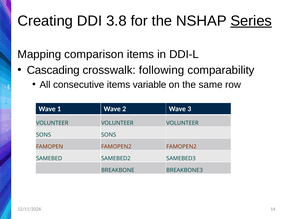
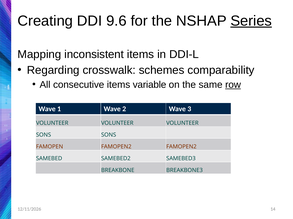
3.8: 3.8 -> 9.6
comparison: comparison -> inconsistent
Cascading: Cascading -> Regarding
following: following -> schemes
row underline: none -> present
